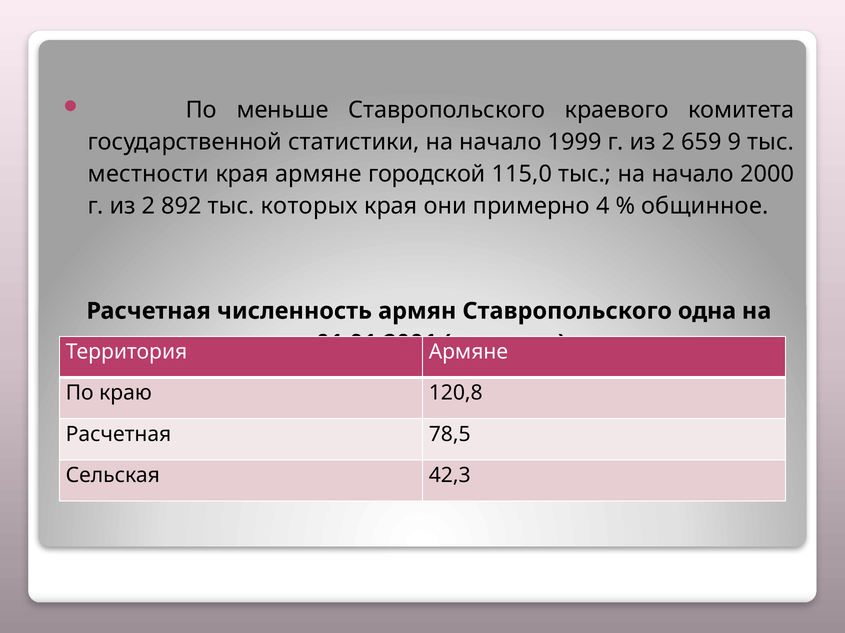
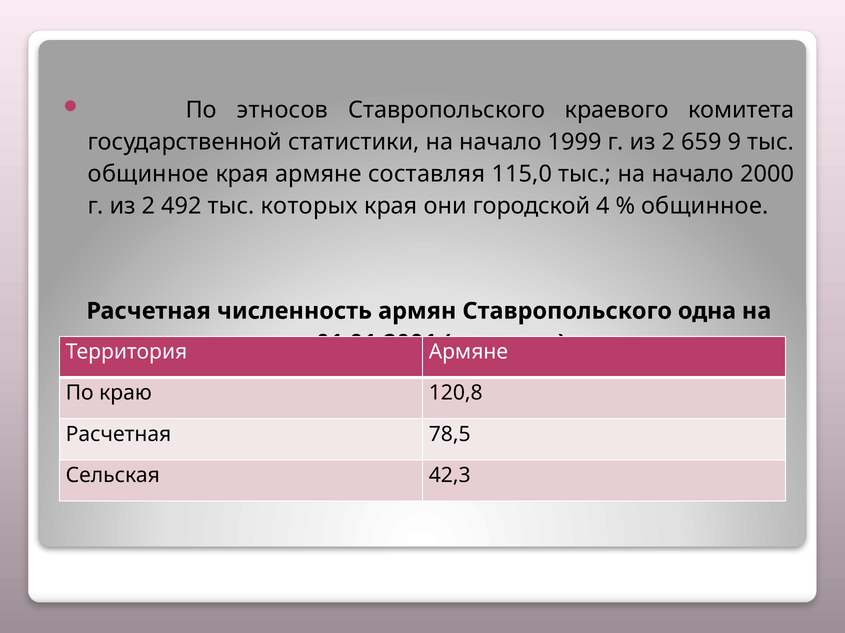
меньше: меньше -> этносов
местности at (148, 174): местности -> общинное
городской: городской -> составляя
892: 892 -> 492
примерно: примерно -> городской
